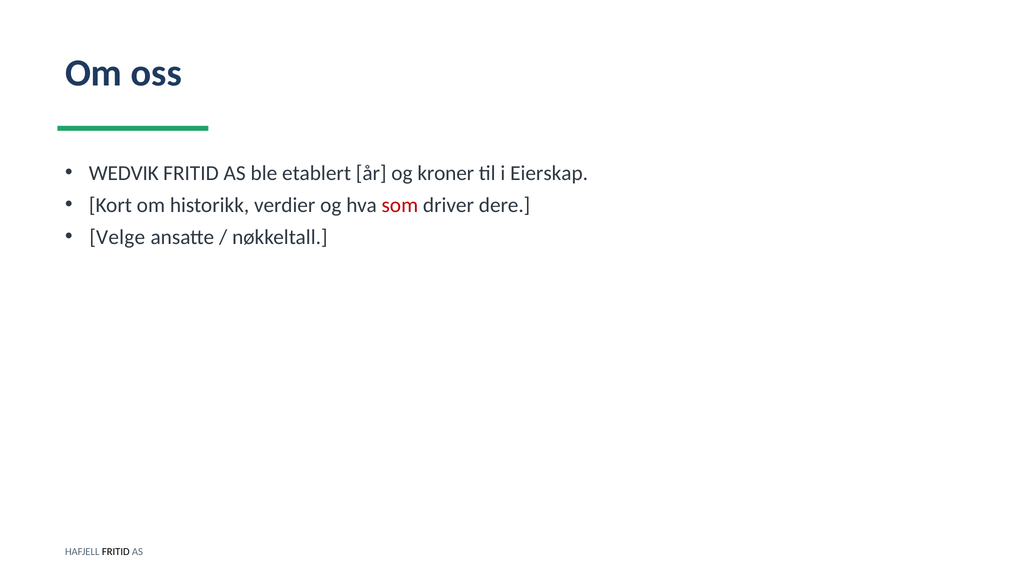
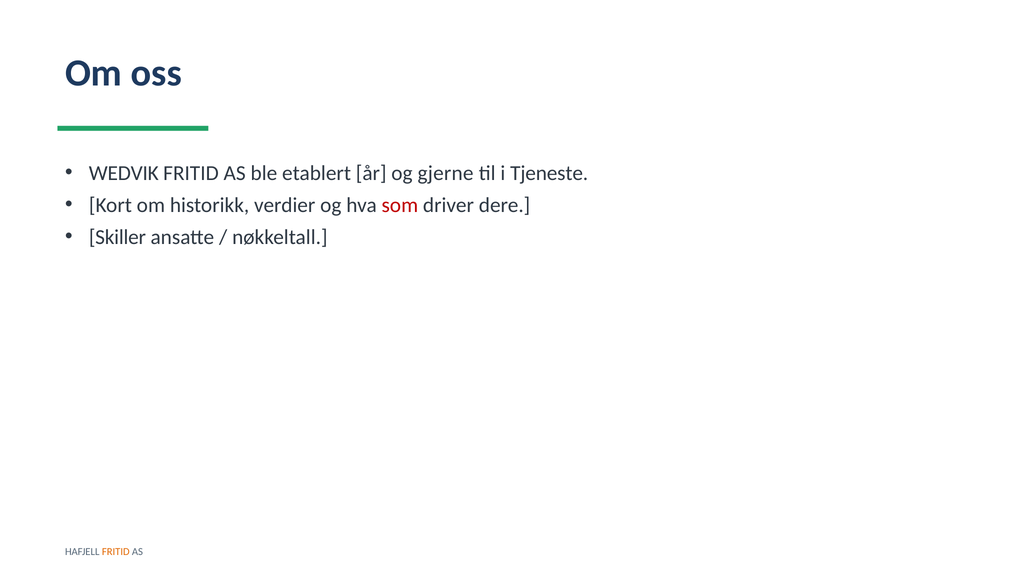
kroner: kroner -> gjerne
Eierskap: Eierskap -> Tjeneste
Velge: Velge -> Skiller
FRITID at (116, 552) colour: black -> orange
